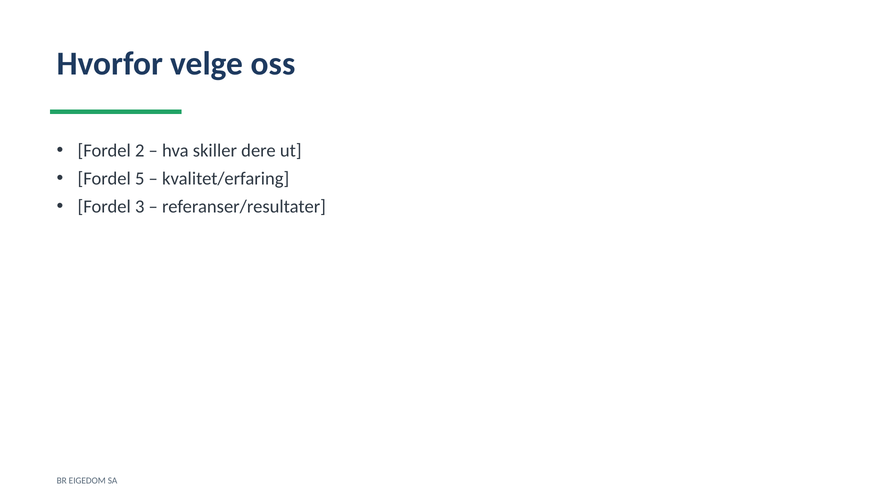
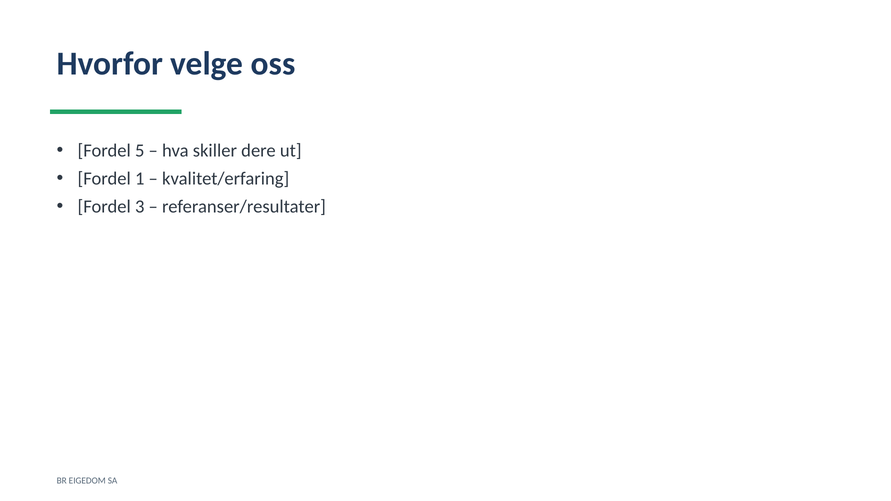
2: 2 -> 5
5: 5 -> 1
